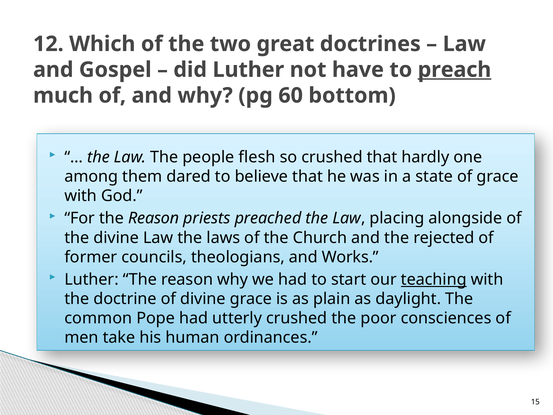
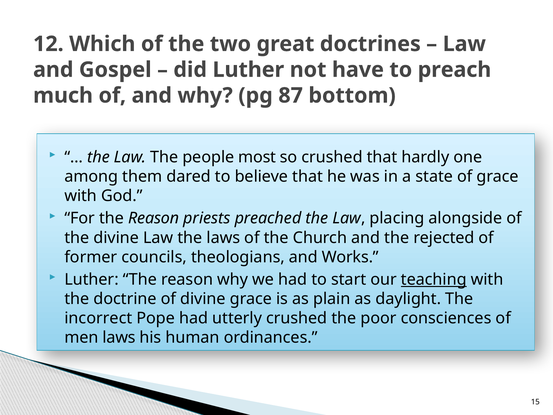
preach underline: present -> none
60: 60 -> 87
flesh: flesh -> most
common: common -> incorrect
men take: take -> laws
